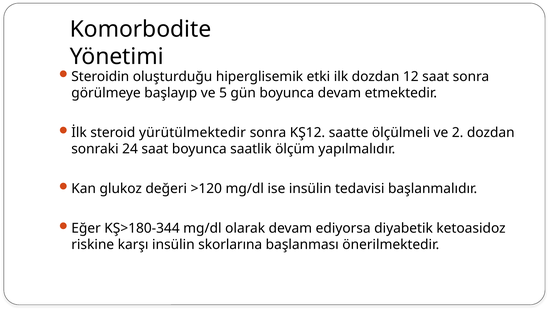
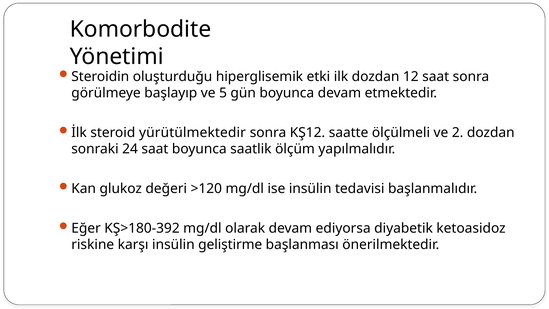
KŞ>180-344: KŞ>180-344 -> KŞ>180-392
skorlarına: skorlarına -> geliştirme
